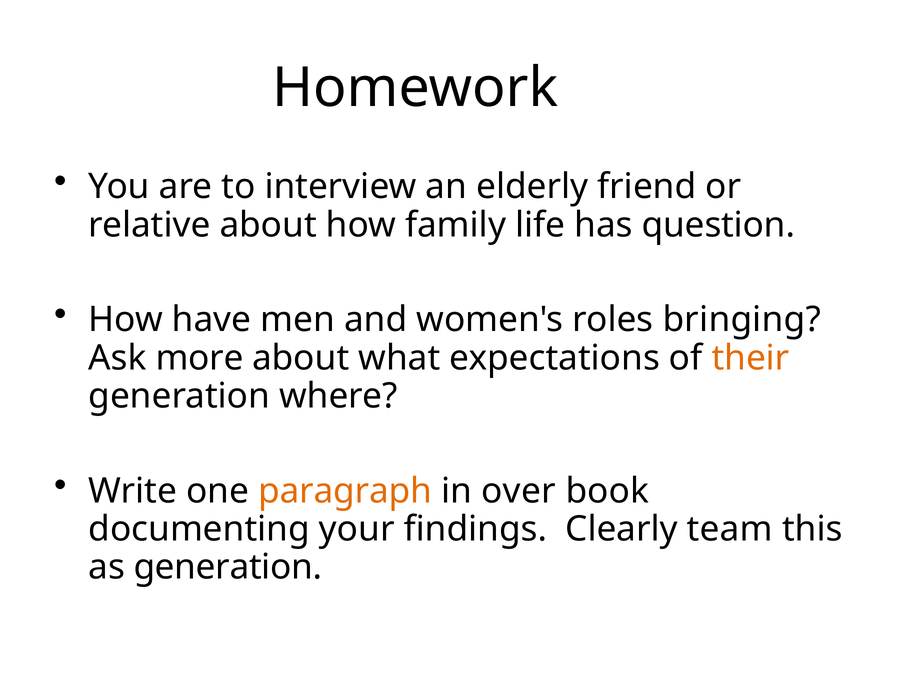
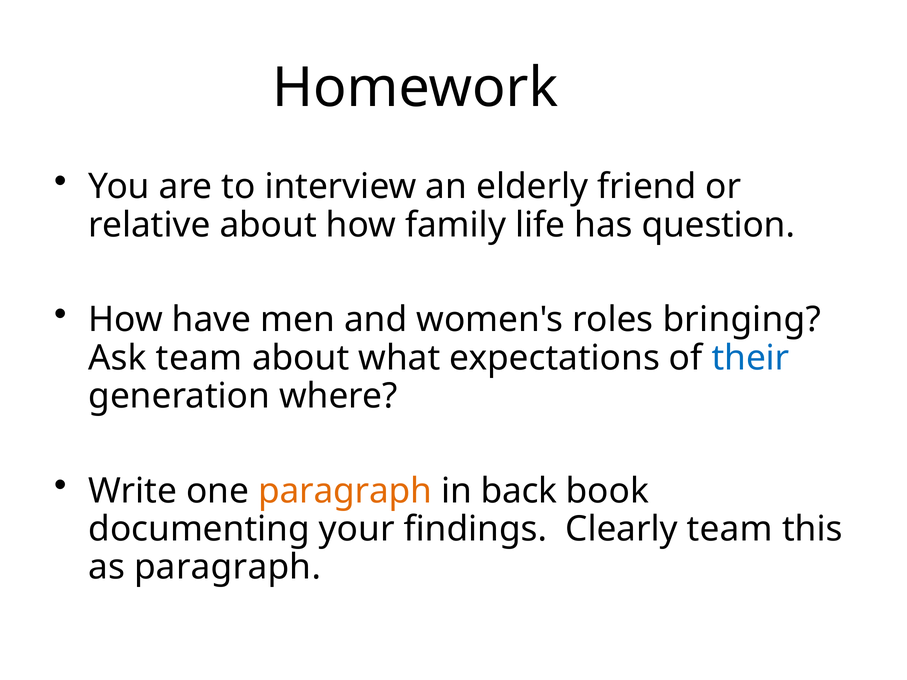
Ask more: more -> team
their colour: orange -> blue
over: over -> back
as generation: generation -> paragraph
